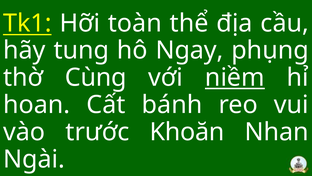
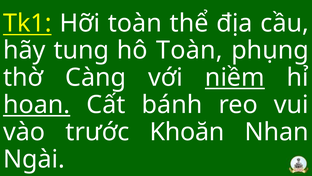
hô Ngay: Ngay -> Toàn
Cùng: Cùng -> Càng
hoan underline: none -> present
